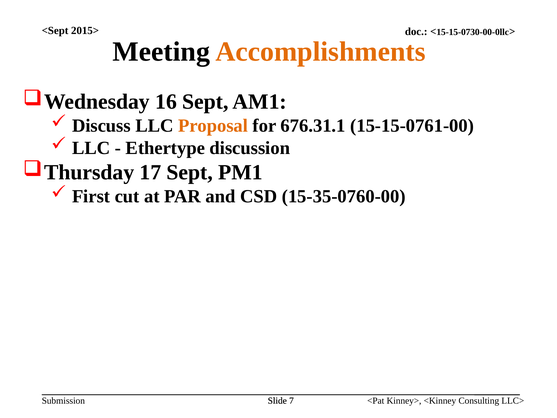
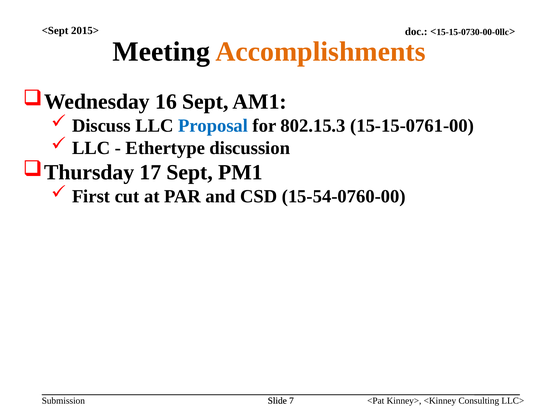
Proposal colour: orange -> blue
676.31.1: 676.31.1 -> 802.15.3
15-35-0760-00: 15-35-0760-00 -> 15-54-0760-00
